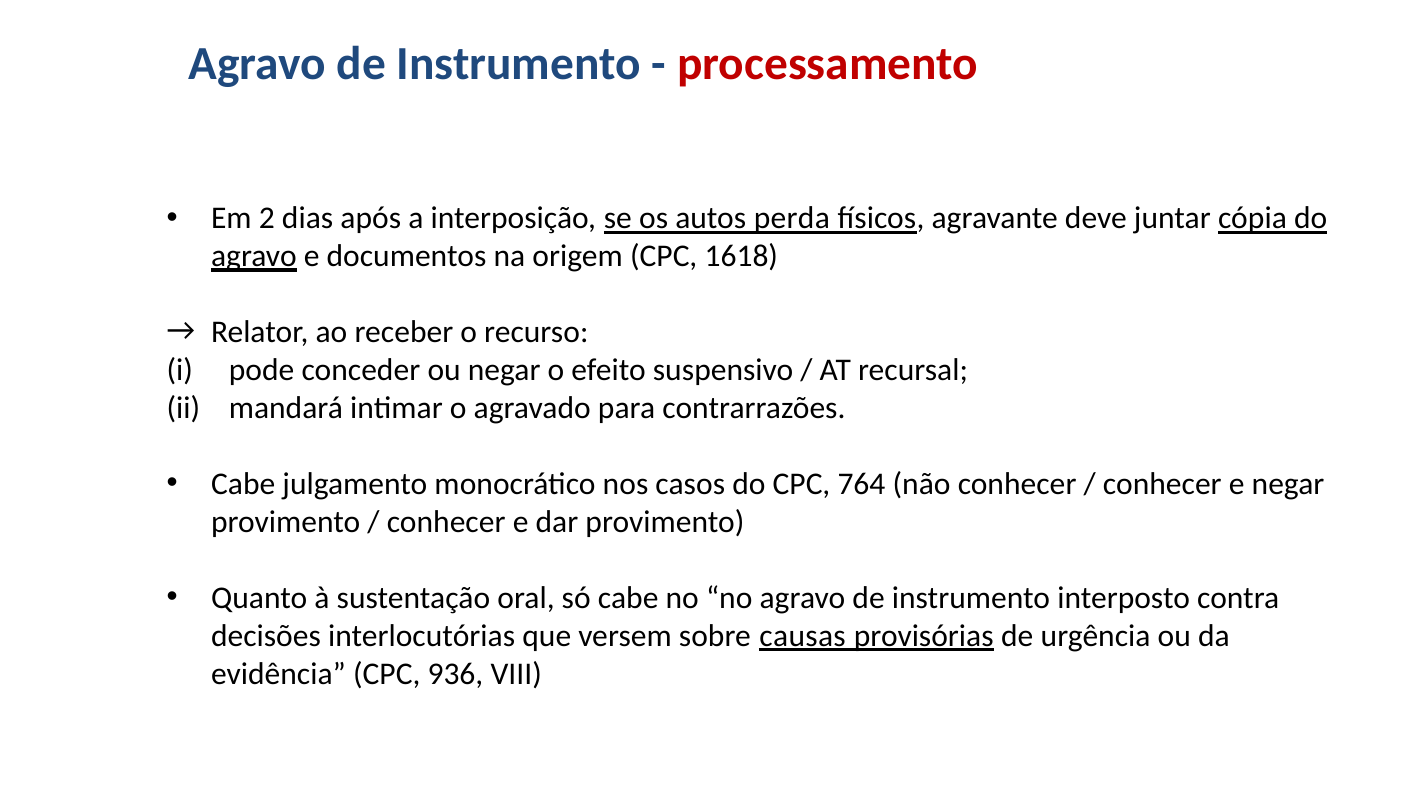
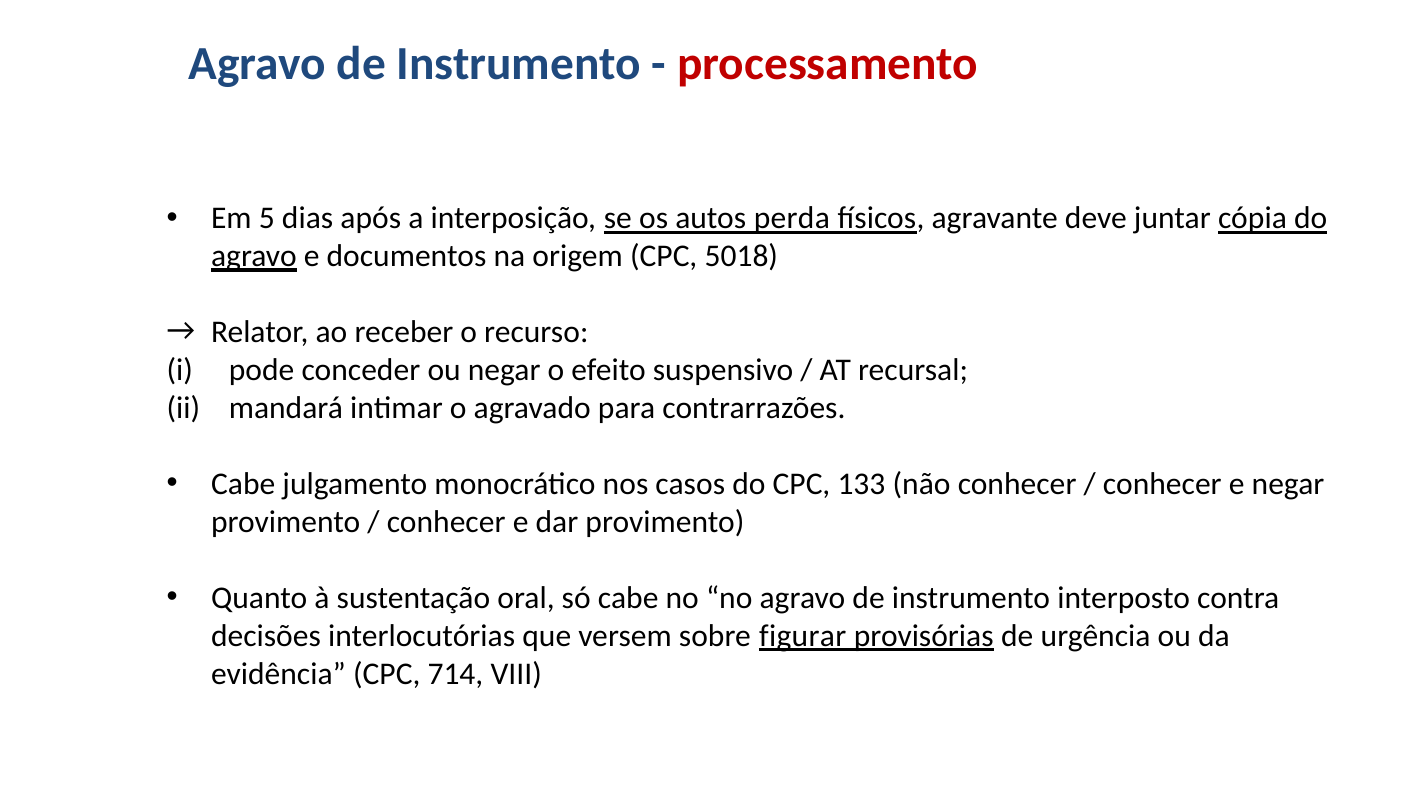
2: 2 -> 5
1618: 1618 -> 5018
764: 764 -> 133
causas: causas -> figurar
936: 936 -> 714
